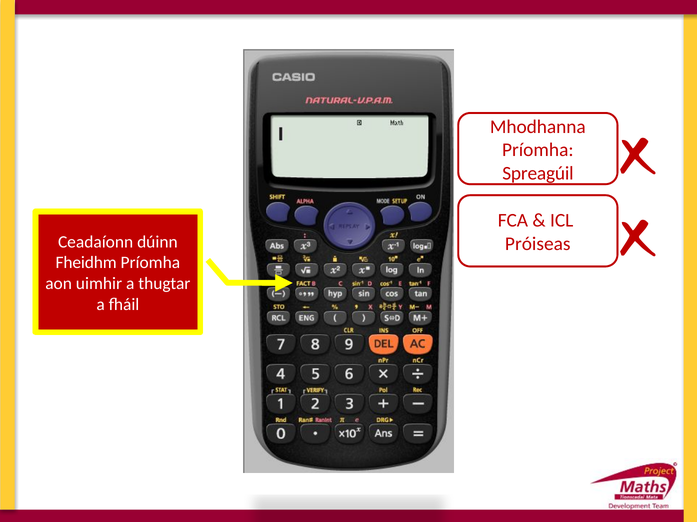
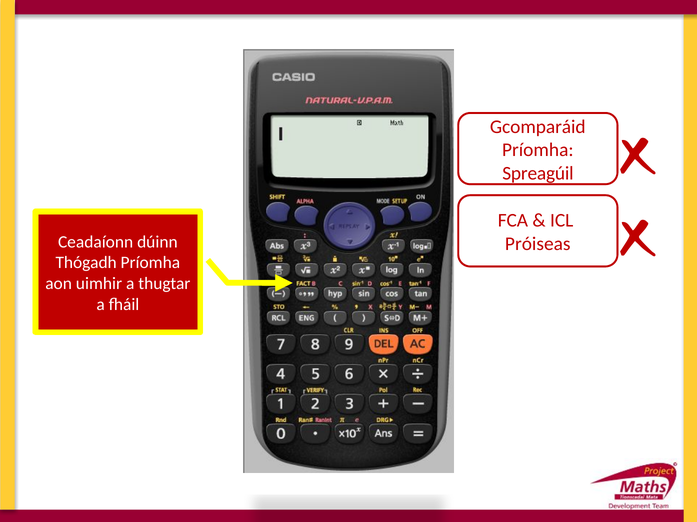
Mhodhanna: Mhodhanna -> Gcomparáid
Fheidhm: Fheidhm -> Thógadh
